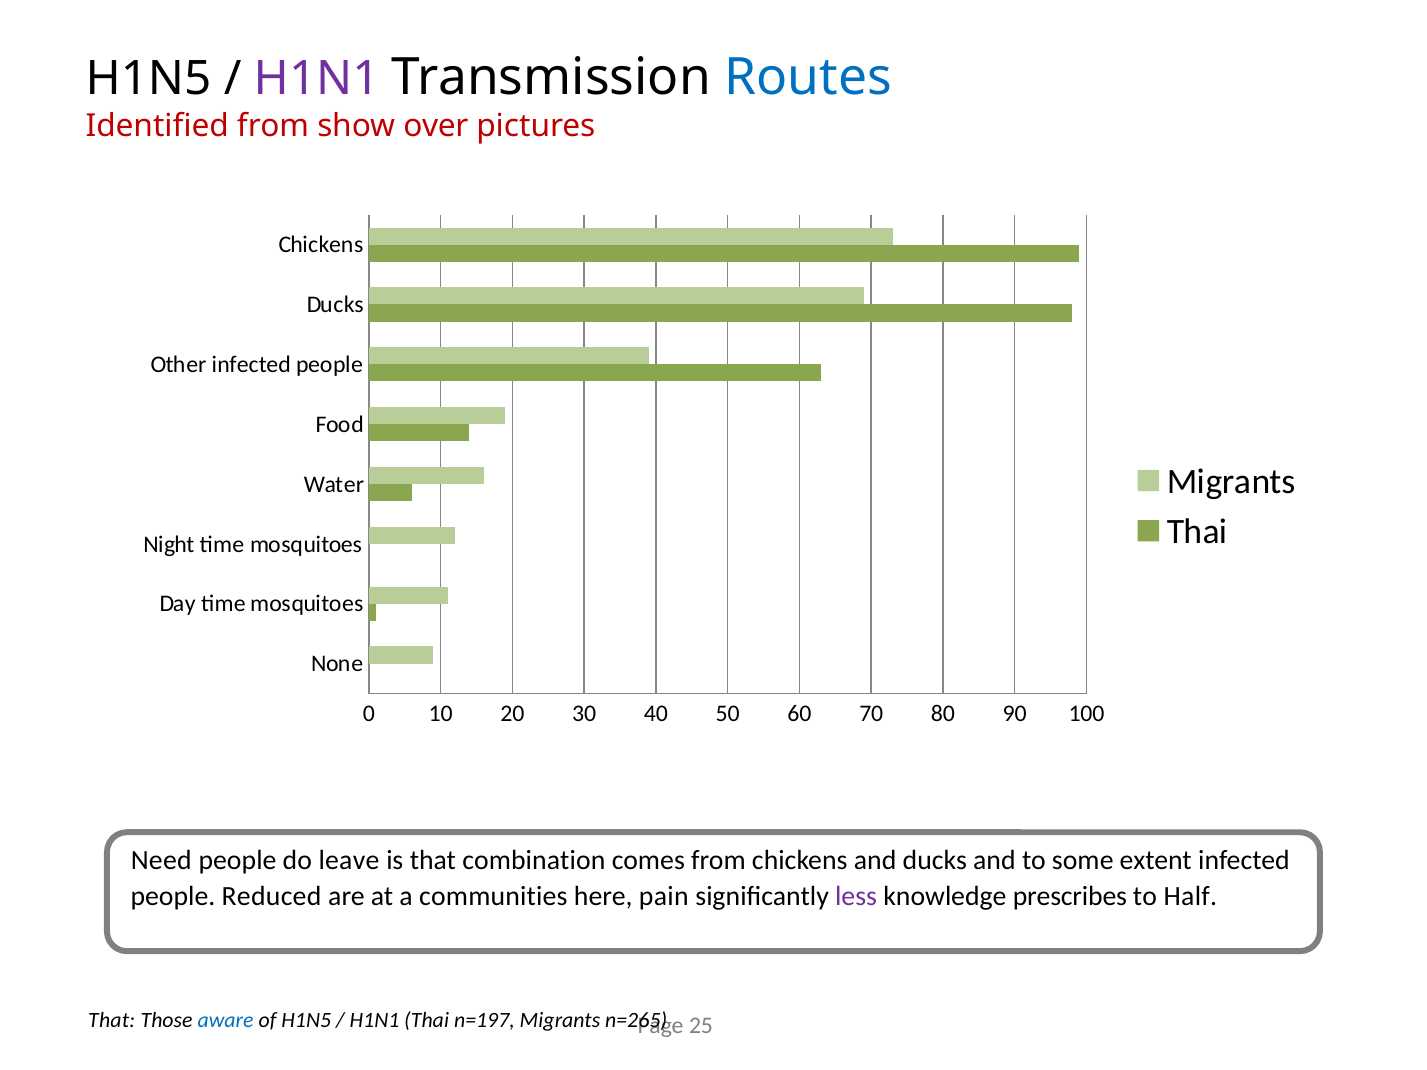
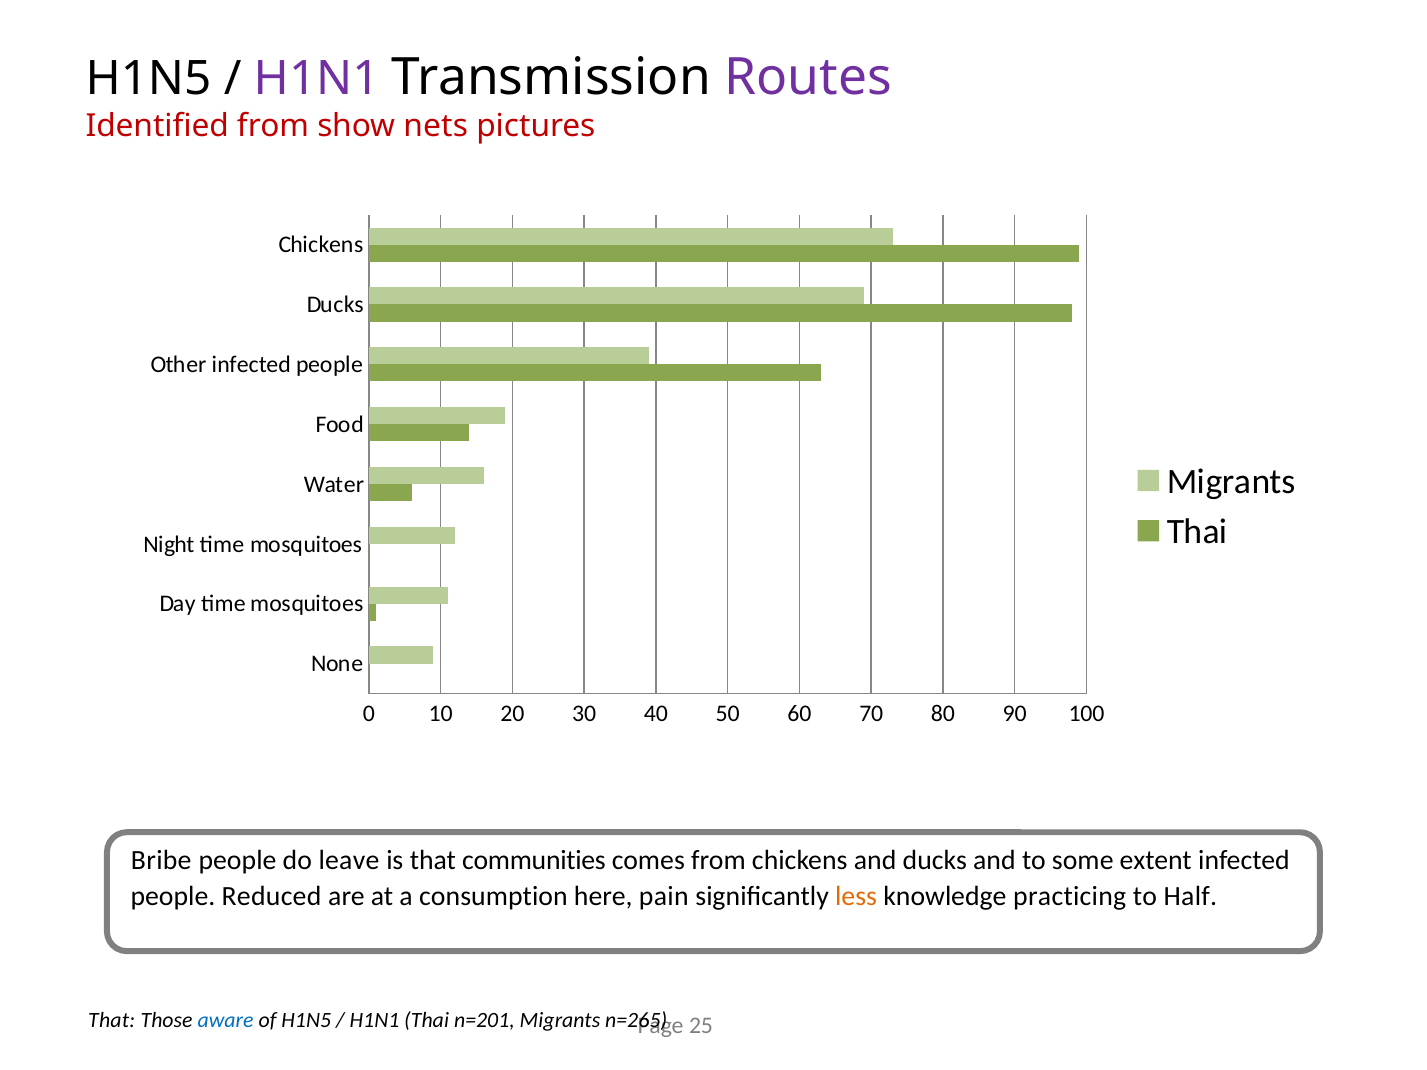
Routes colour: blue -> purple
over: over -> nets
Need: Need -> Bribe
combination: combination -> communities
communities: communities -> consumption
less colour: purple -> orange
prescribes: prescribes -> practicing
n=197: n=197 -> n=201
